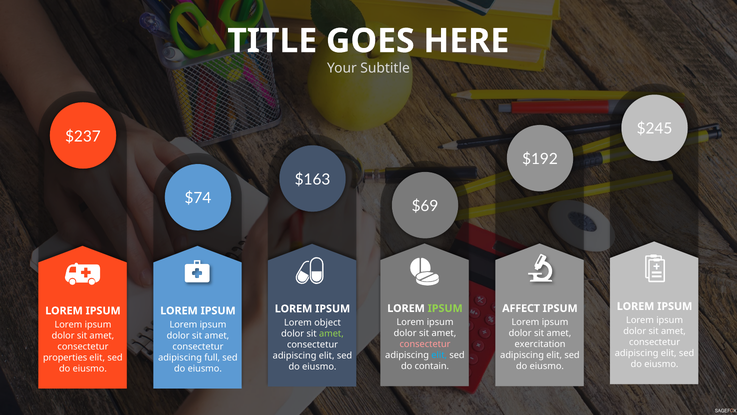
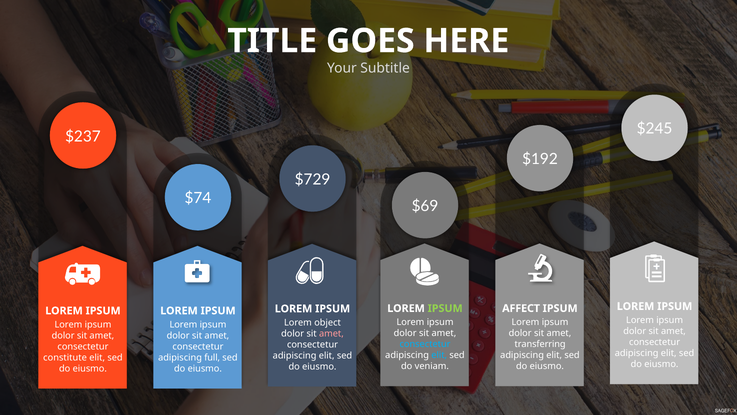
$163: $163 -> $729
amet at (331, 333) colour: light green -> pink
consectetur at (425, 344) colour: pink -> light blue
exercitation: exercitation -> transferring
properties: properties -> constitute
contain: contain -> veniam
